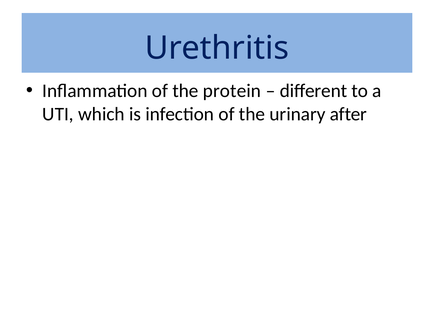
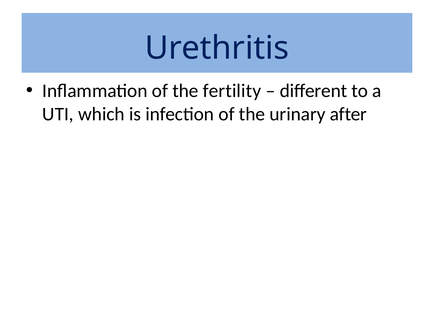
protein: protein -> fertility
